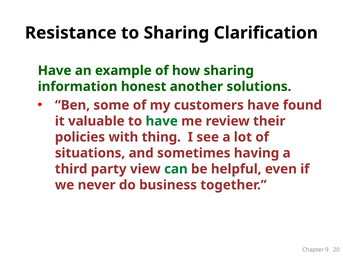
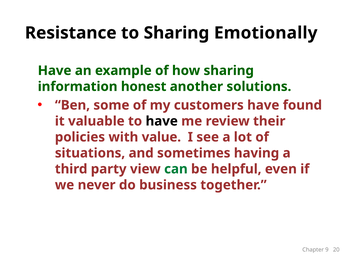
Clarification: Clarification -> Emotionally
have at (162, 121) colour: green -> black
thing: thing -> value
